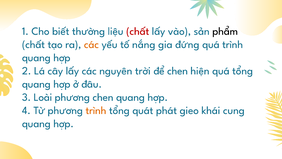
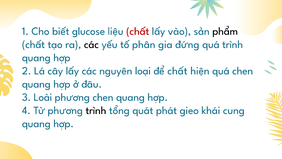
thường: thường -> glucose
các at (91, 44) colour: orange -> black
nắng: nắng -> phân
trời: trời -> loại
để chen: chen -> chất
quá tổng: tổng -> chen
trình at (96, 110) colour: orange -> black
